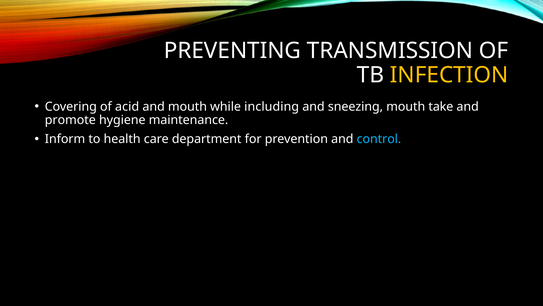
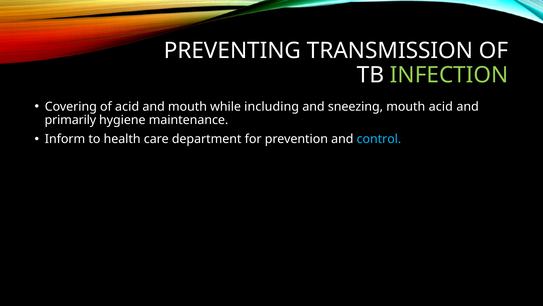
INFECTION colour: yellow -> light green
mouth take: take -> acid
promote: promote -> primarily
